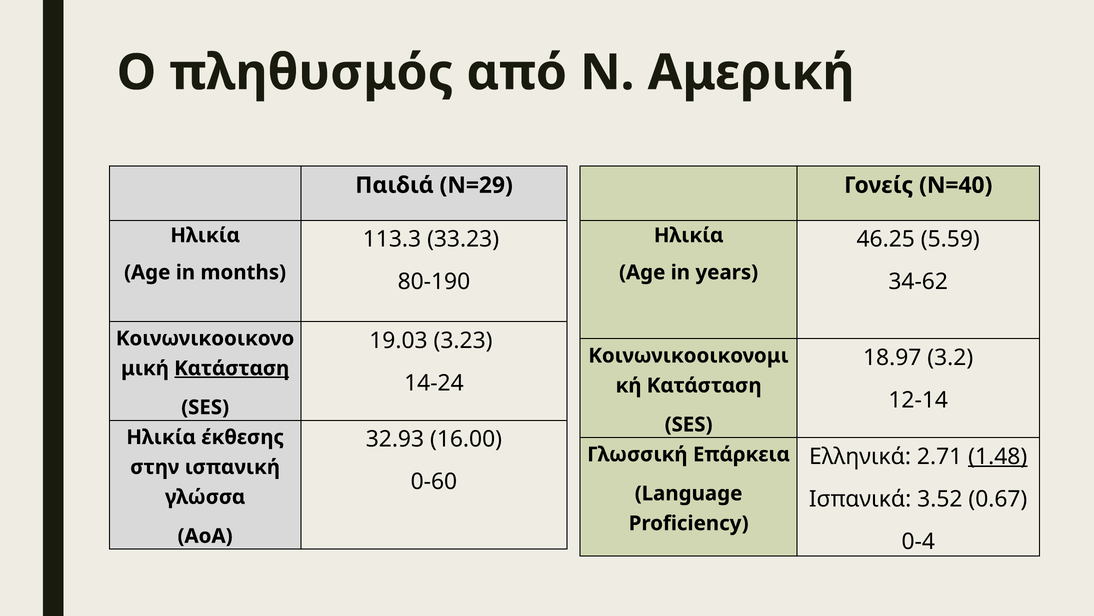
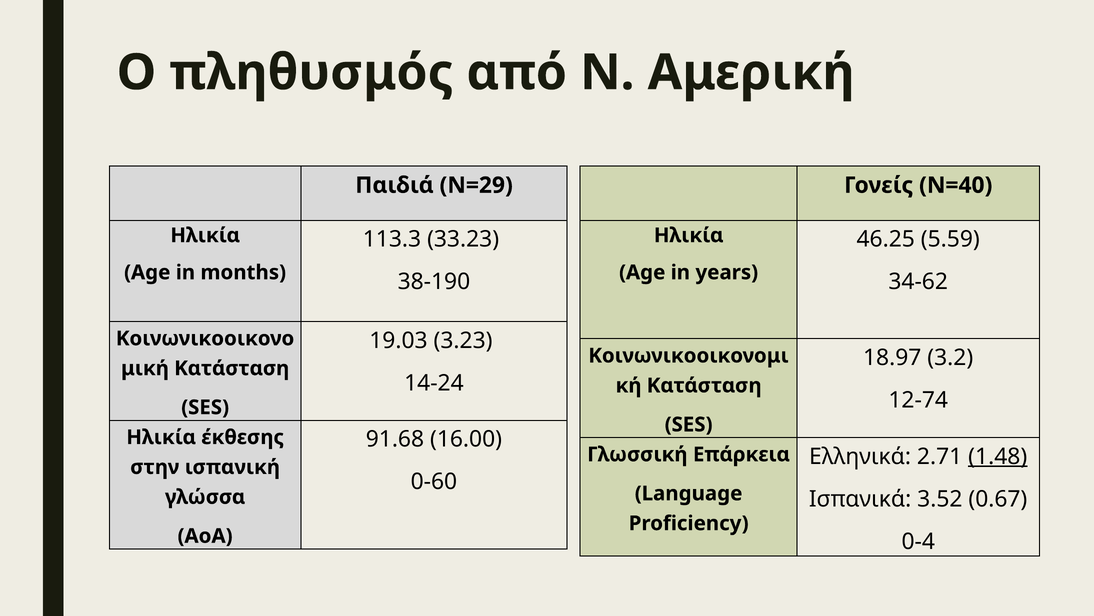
80-190: 80-190 -> 38-190
Κατάσταση at (232, 368) underline: present -> none
12-14: 12-14 -> 12-74
32.93: 32.93 -> 91.68
